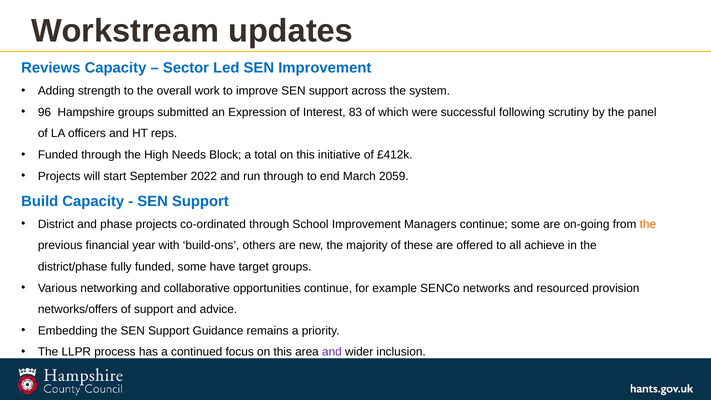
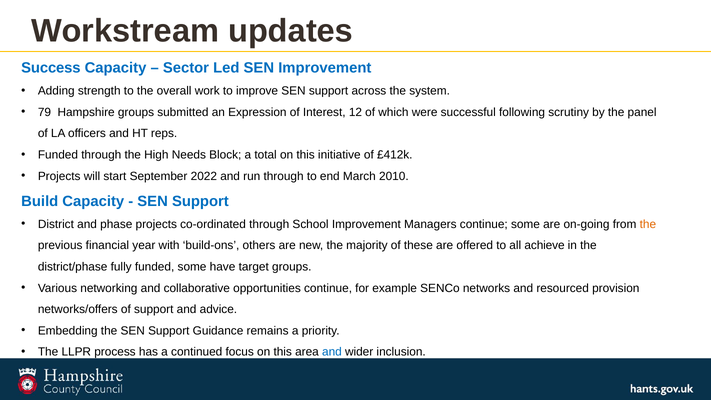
Reviews: Reviews -> Success
96: 96 -> 79
83: 83 -> 12
2059: 2059 -> 2010
and at (332, 352) colour: purple -> blue
